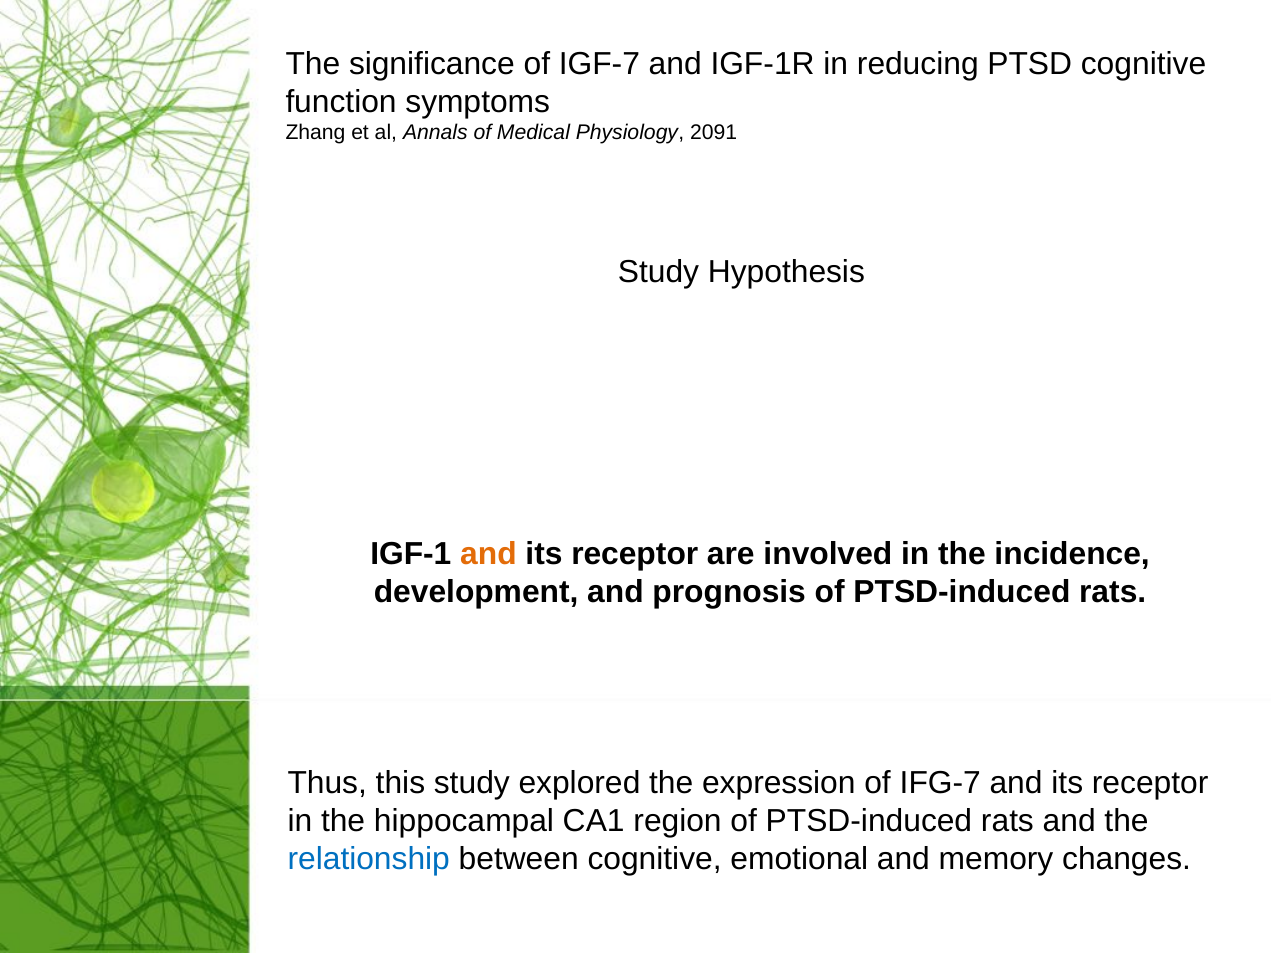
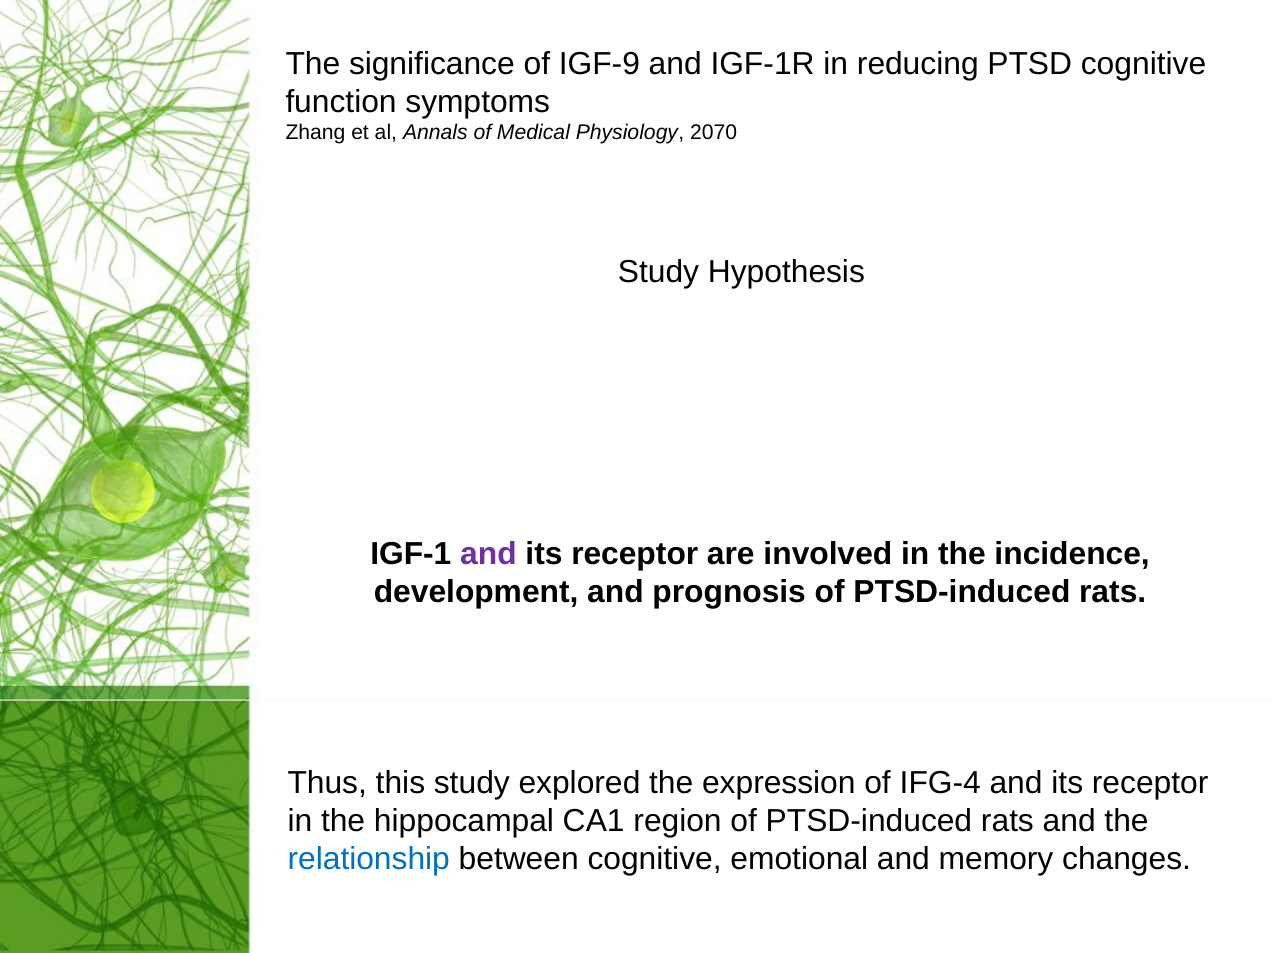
IGF-7: IGF-7 -> IGF-9
2091: 2091 -> 2070
and at (488, 554) colour: orange -> purple
IFG-7: IFG-7 -> IFG-4
